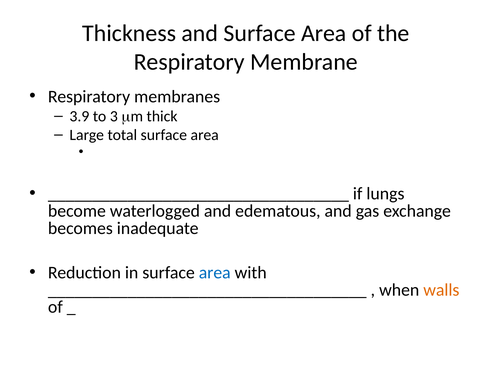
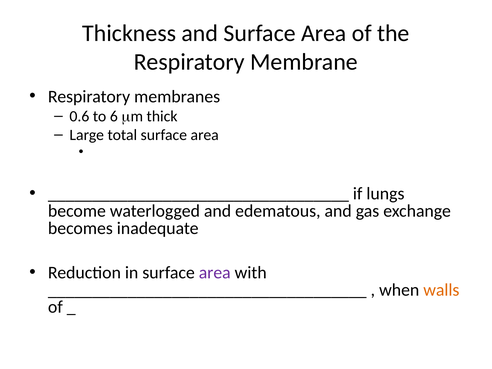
3.9: 3.9 -> 0.6
3: 3 -> 6
area at (215, 273) colour: blue -> purple
